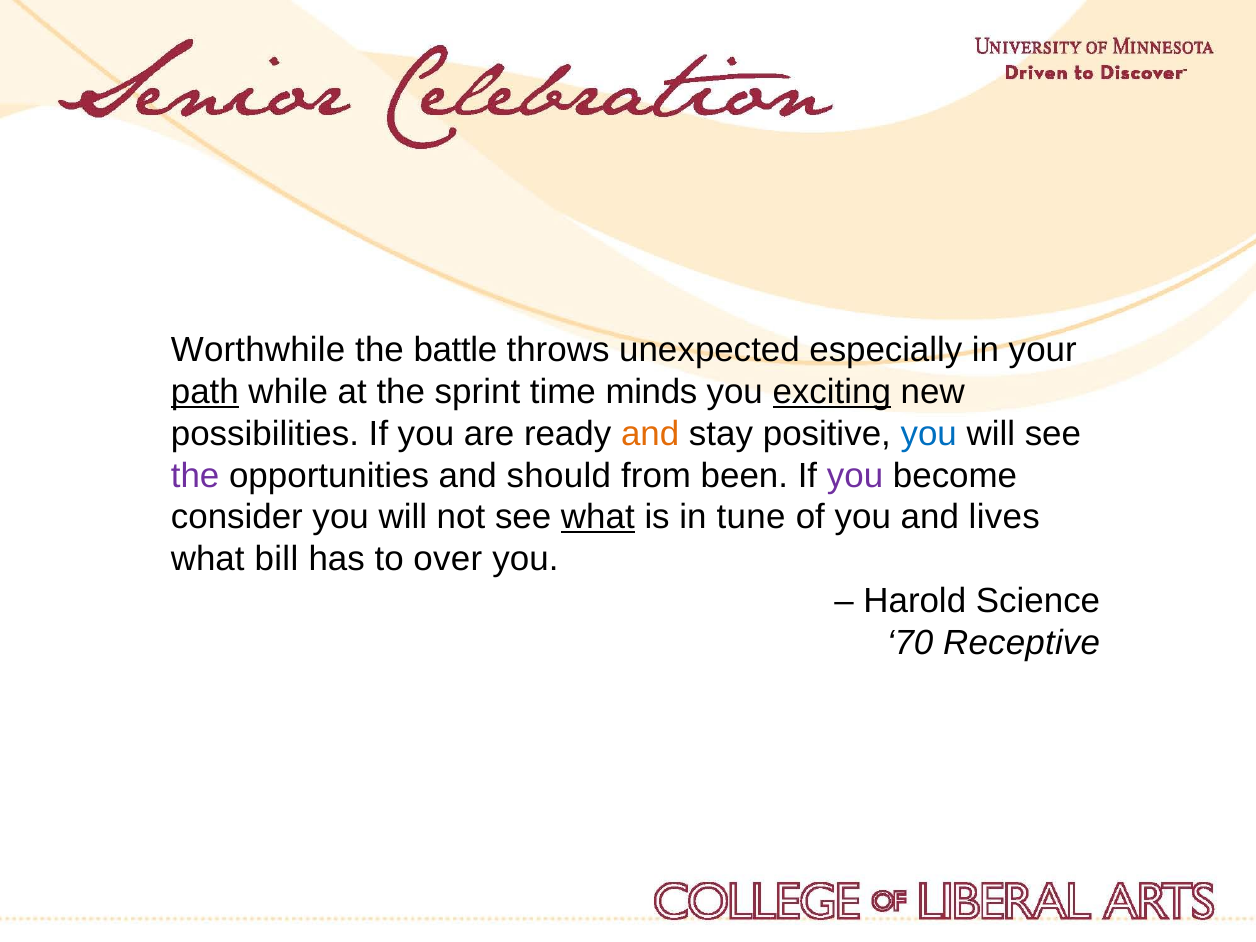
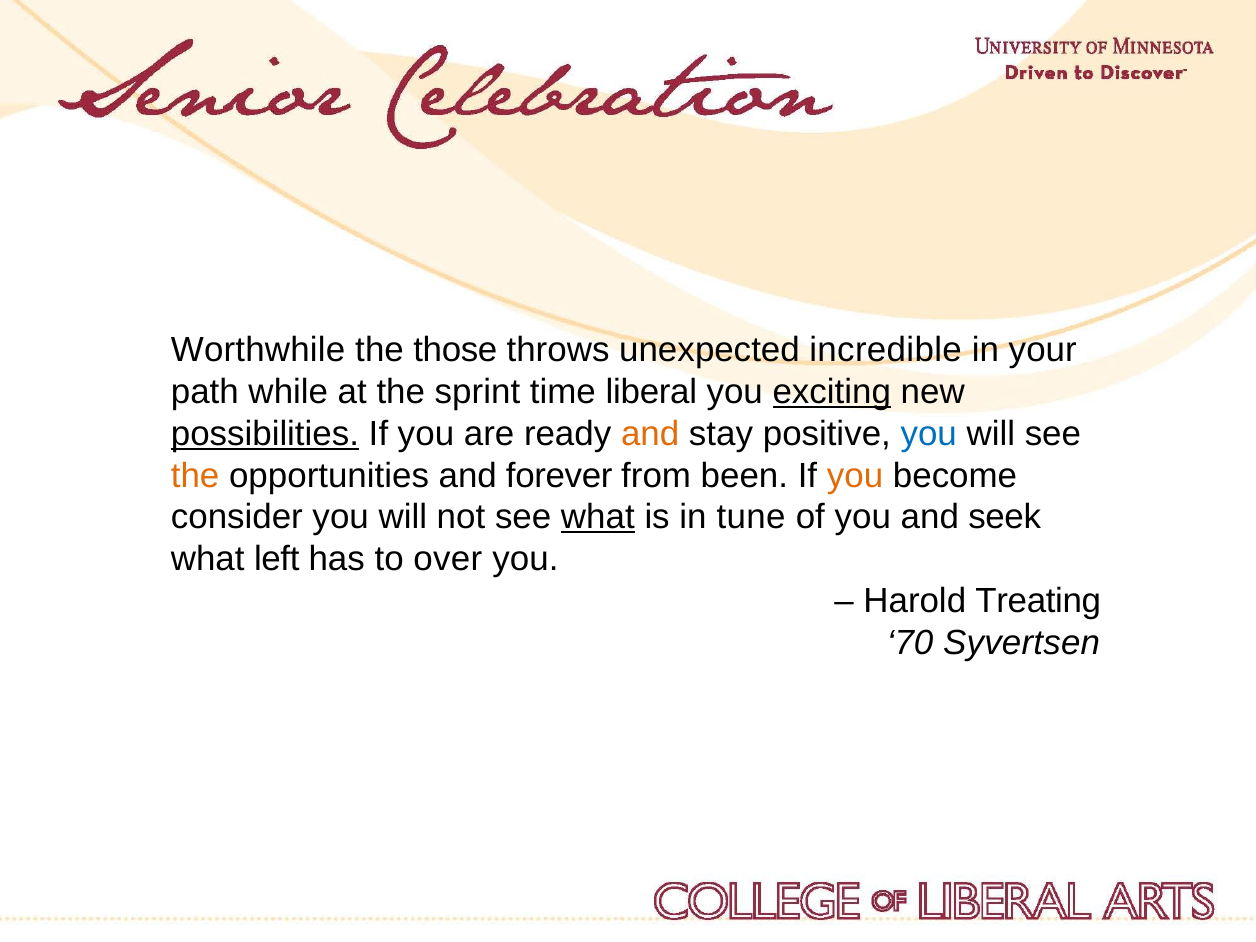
battle: battle -> those
especially: especially -> incredible
path underline: present -> none
minds: minds -> liberal
possibilities underline: none -> present
the at (195, 476) colour: purple -> orange
should: should -> forever
you at (855, 476) colour: purple -> orange
lives: lives -> seek
bill: bill -> left
Science: Science -> Treating
Receptive: Receptive -> Syvertsen
